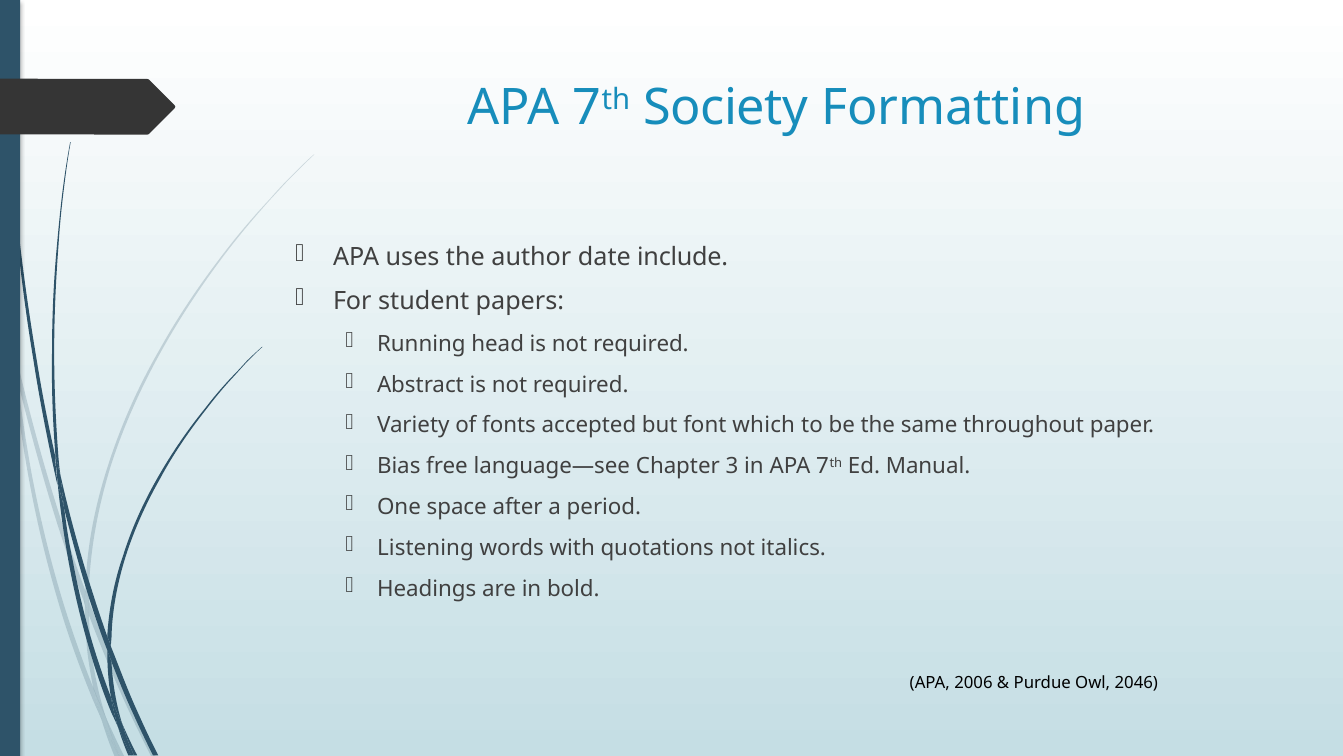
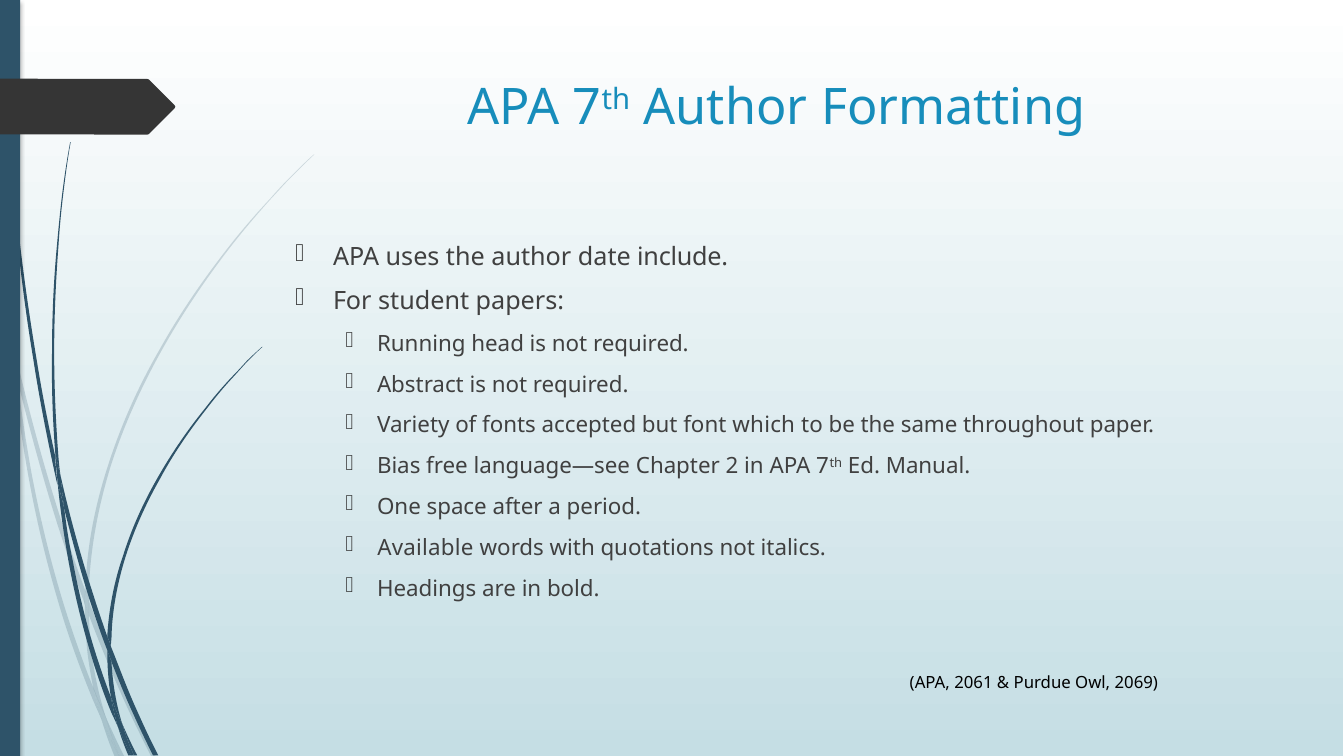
7th Society: Society -> Author
3: 3 -> 2
Listening: Listening -> Available
2006: 2006 -> 2061
2046: 2046 -> 2069
